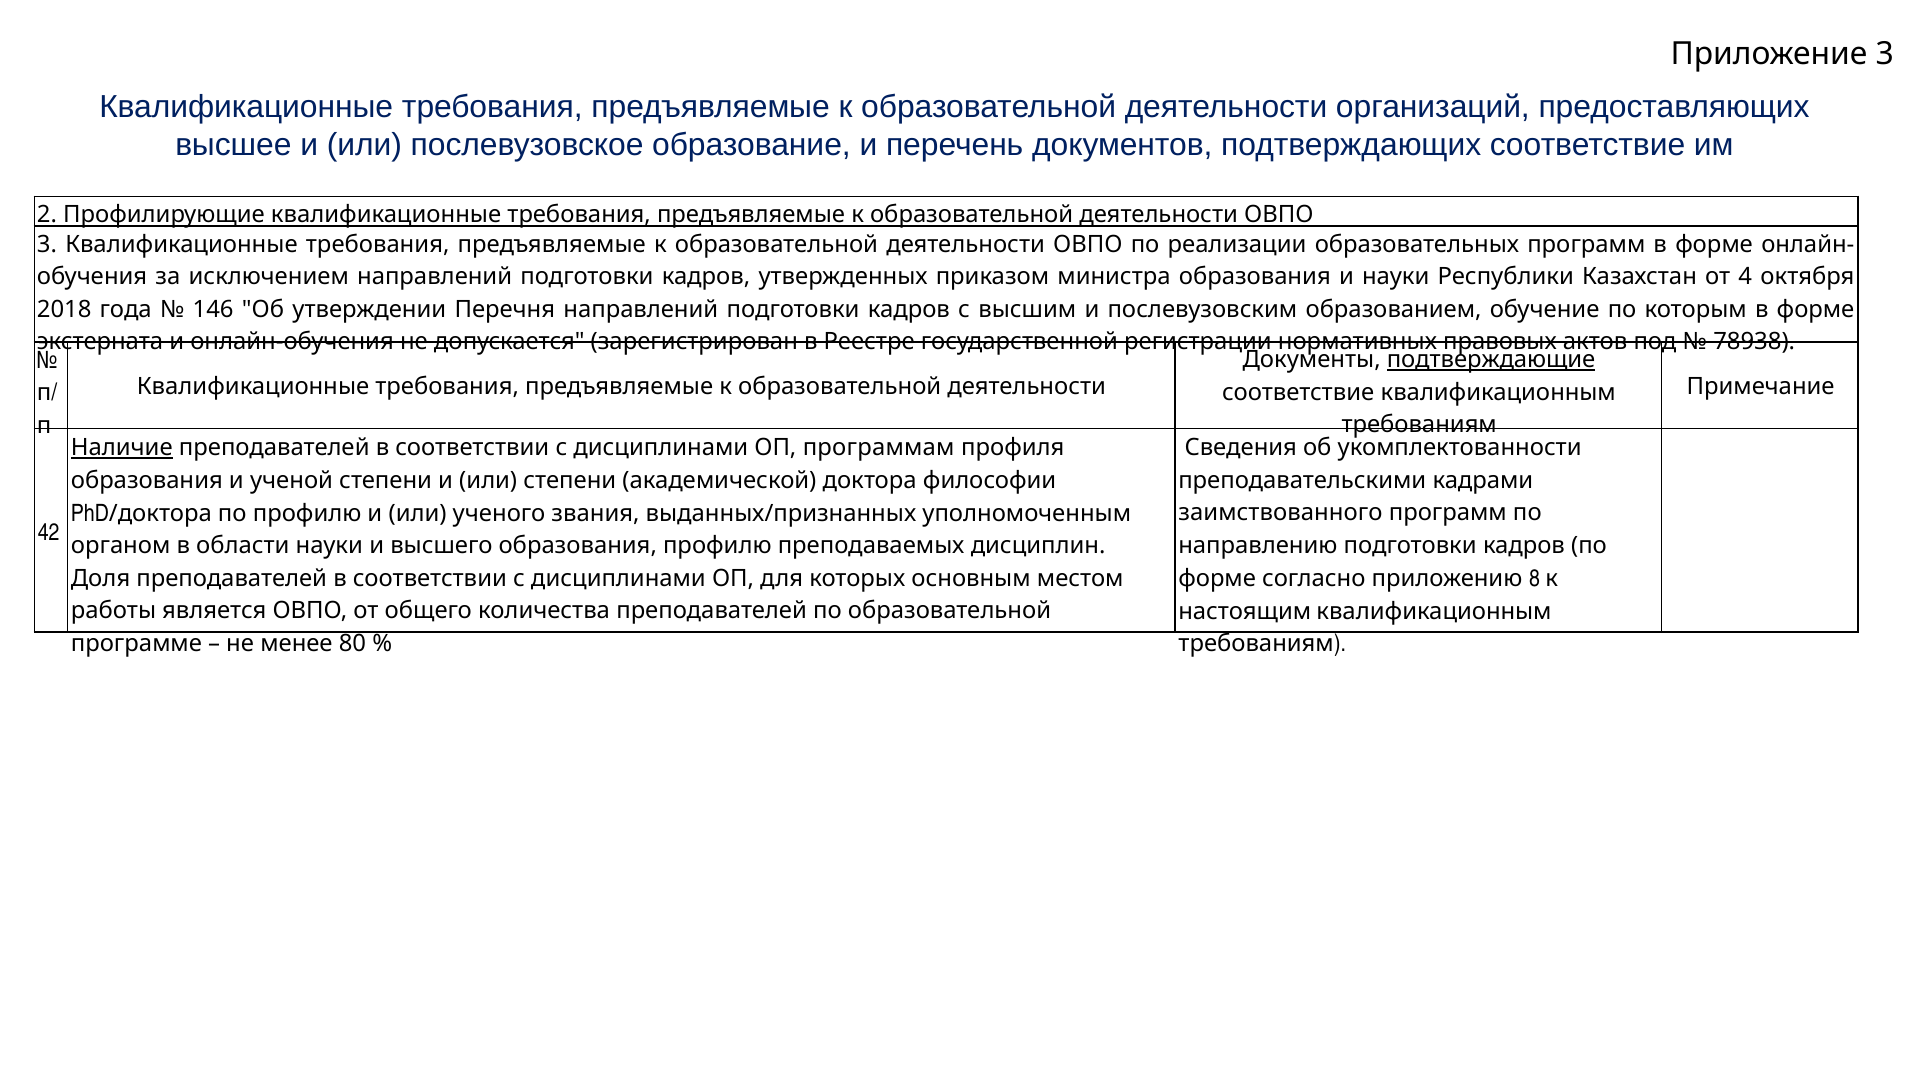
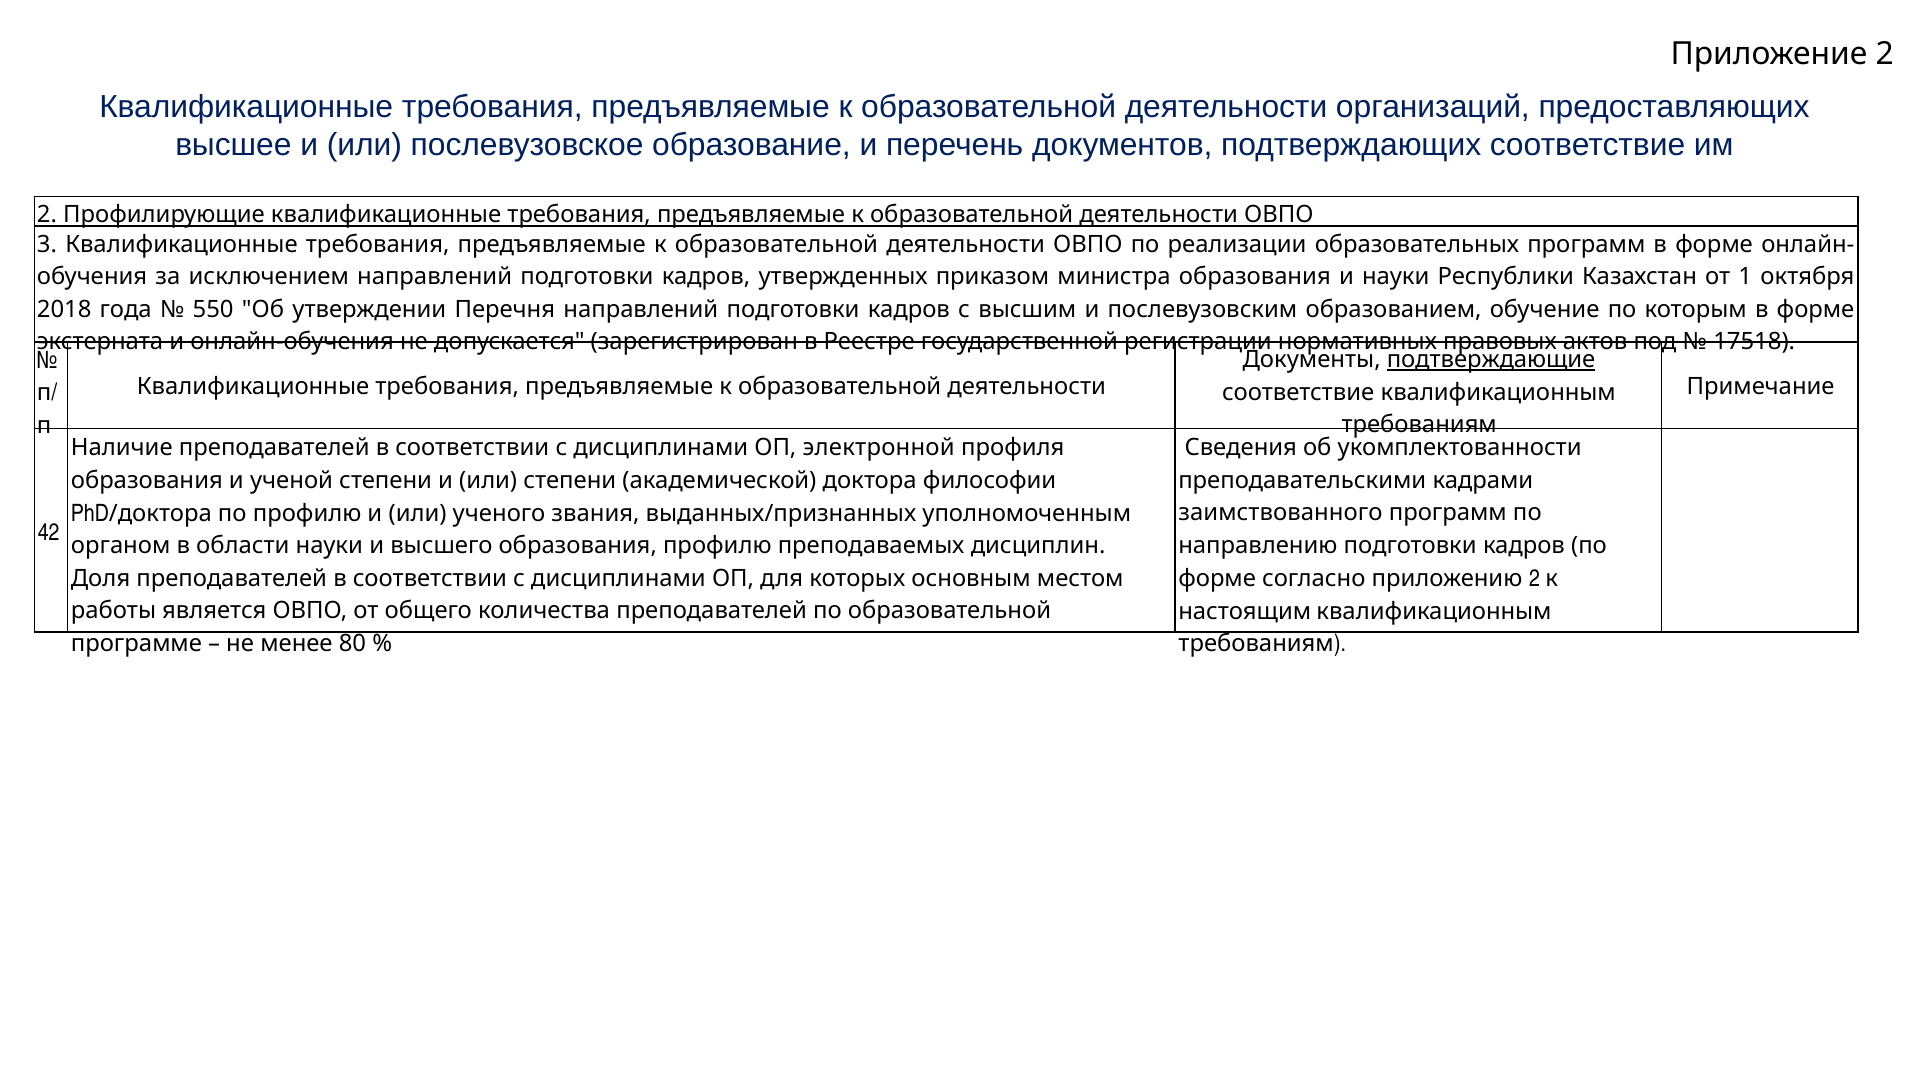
Приложение 3: 3 -> 2
4: 4 -> 1
146: 146 -> 550
78938: 78938 -> 17518
Наличие underline: present -> none
программам: программам -> электронной
приложению 8: 8 -> 2
